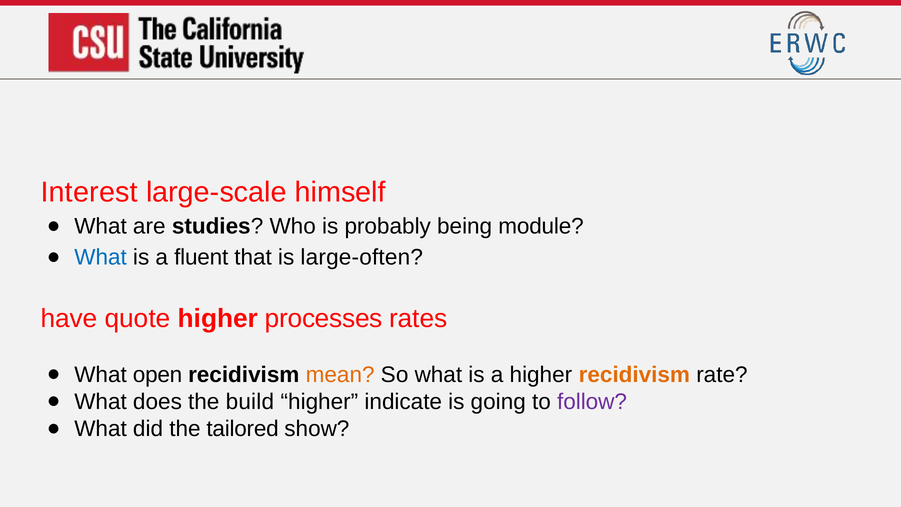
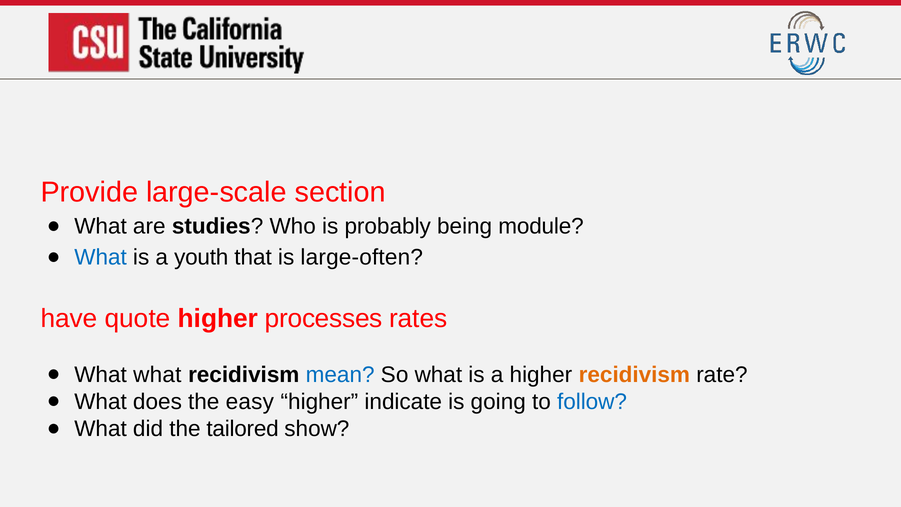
Interest: Interest -> Provide
himself: himself -> section
fluent: fluent -> youth
What open: open -> what
mean colour: orange -> blue
build: build -> easy
follow colour: purple -> blue
